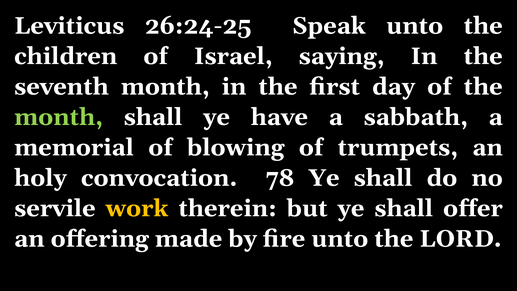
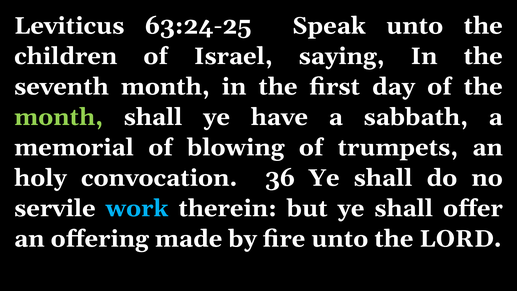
26:24-25: 26:24-25 -> 63:24-25
78: 78 -> 36
work colour: yellow -> light blue
